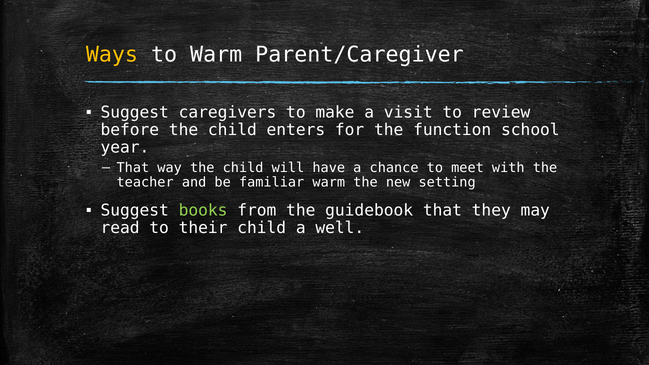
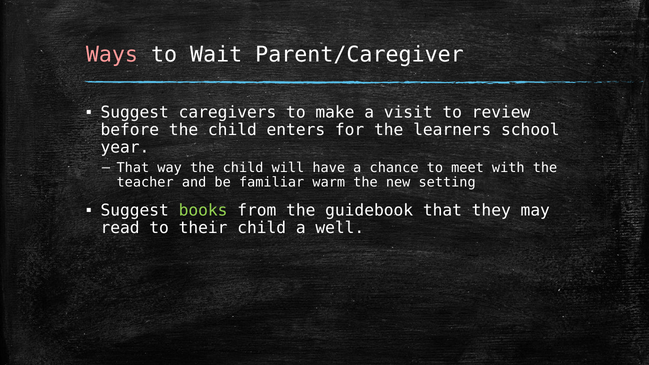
Ways colour: yellow -> pink
to Warm: Warm -> Wait
function: function -> learners
